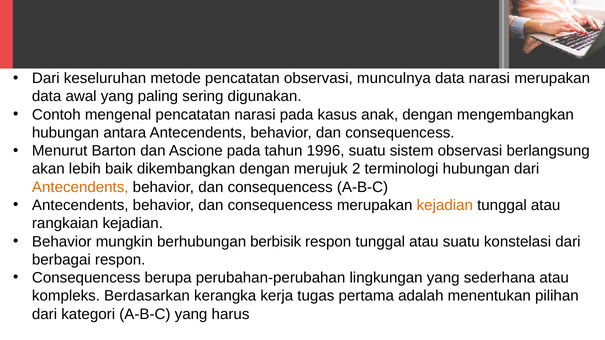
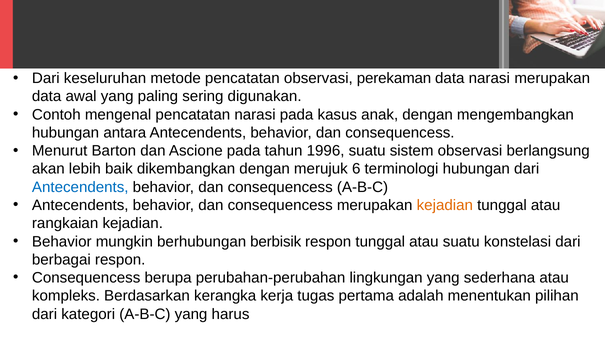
munculnya: munculnya -> perekaman
2: 2 -> 6
Antecendents at (80, 187) colour: orange -> blue
